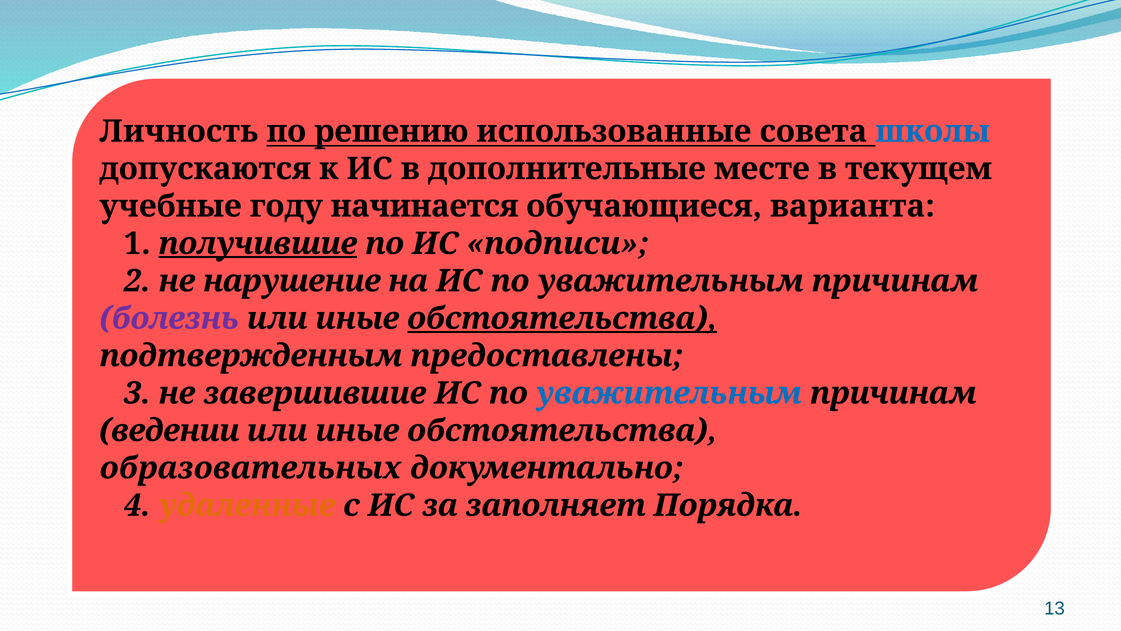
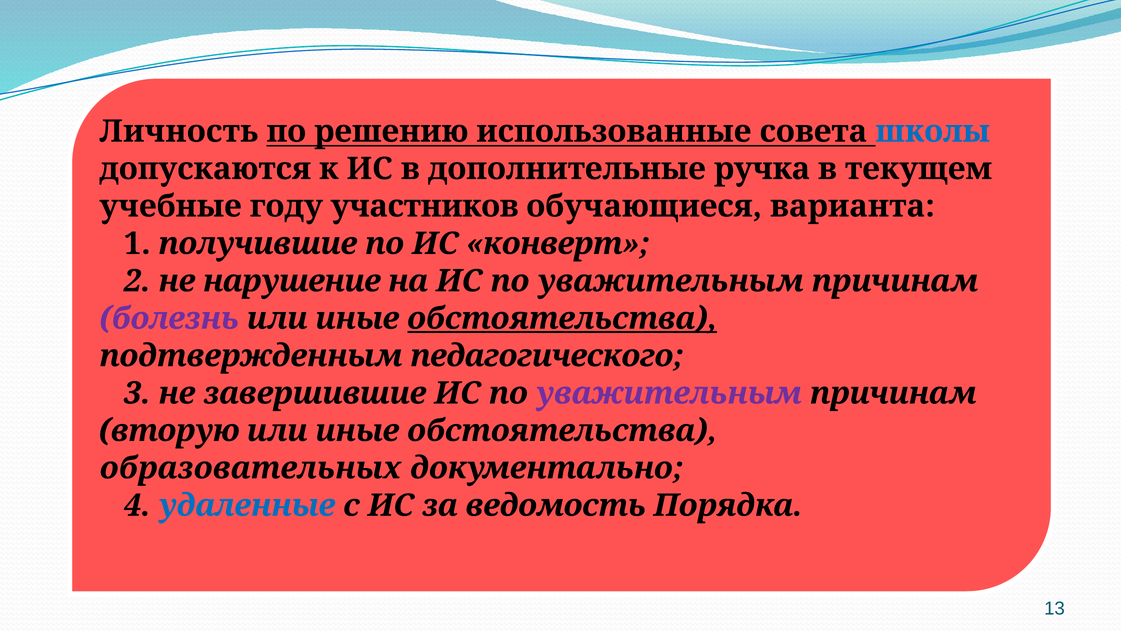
месте: месте -> ручка
начинается: начинается -> участников
получившие underline: present -> none
подписи: подписи -> конверт
предоставлены: предоставлены -> педагогического
уважительным at (669, 393) colour: blue -> purple
ведении: ведении -> вторую
удаленные colour: orange -> blue
заполняет: заполняет -> ведомость
